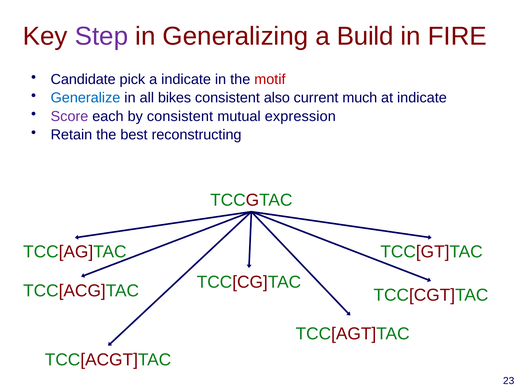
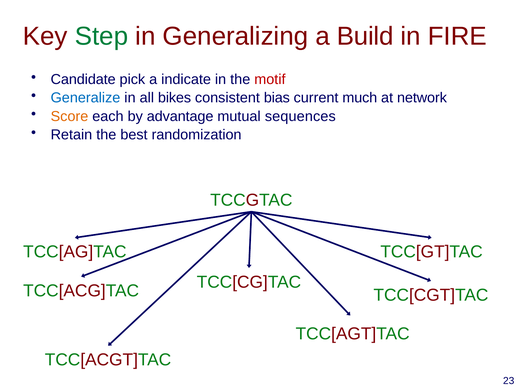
Step colour: purple -> green
also: also -> bias
at indicate: indicate -> network
Score colour: purple -> orange
by consistent: consistent -> advantage
expression: expression -> sequences
reconstructing: reconstructing -> randomization
